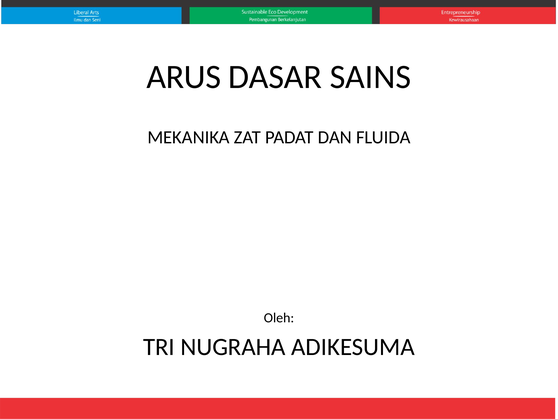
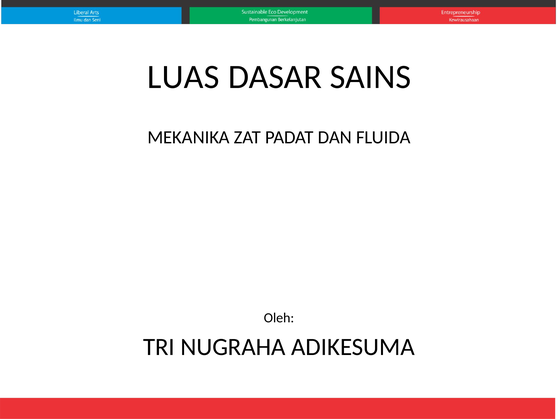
ARUS: ARUS -> LUAS
